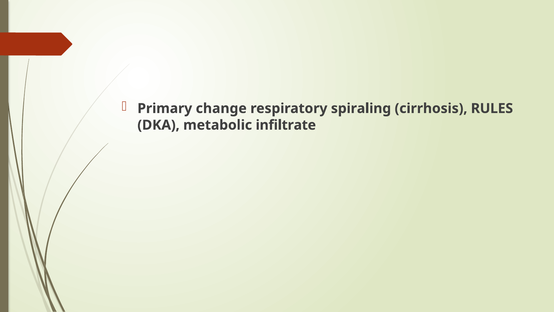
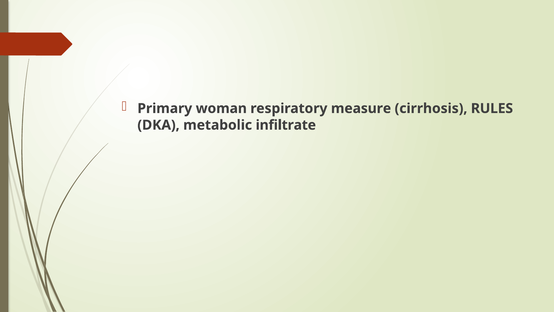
change: change -> woman
spiraling: spiraling -> measure
